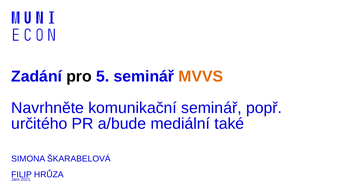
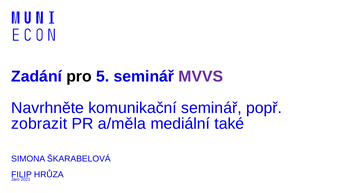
MVVS colour: orange -> purple
určitého: určitého -> zobrazit
a/bude: a/bude -> a/měla
